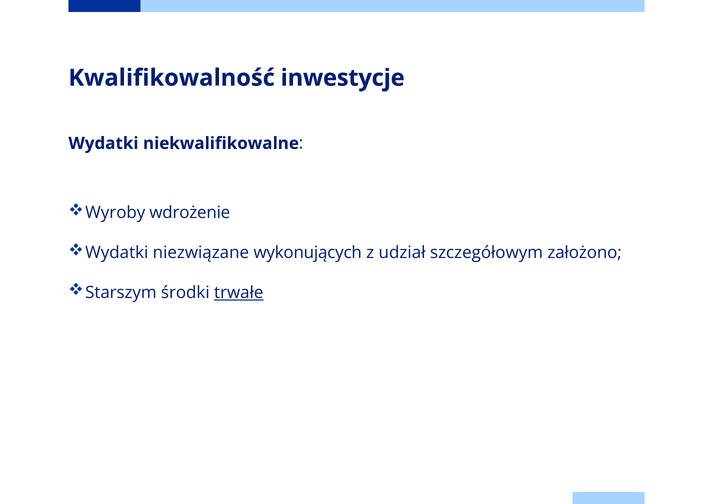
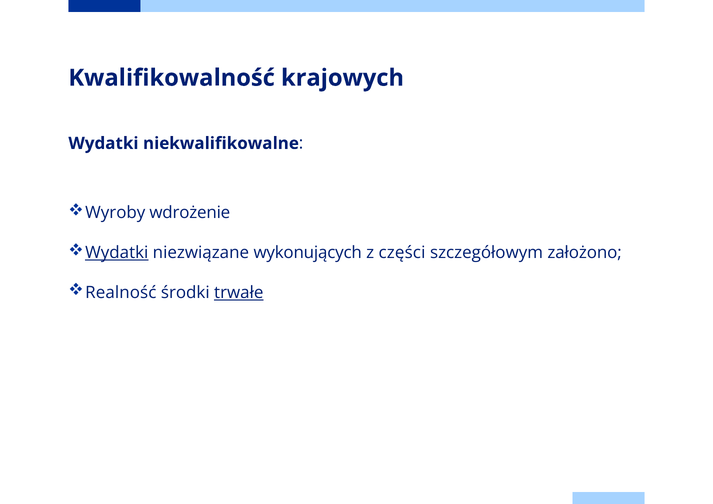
inwestycje: inwestycje -> krajowych
Wydatki at (117, 253) underline: none -> present
udział: udział -> części
Starszym: Starszym -> Realność
